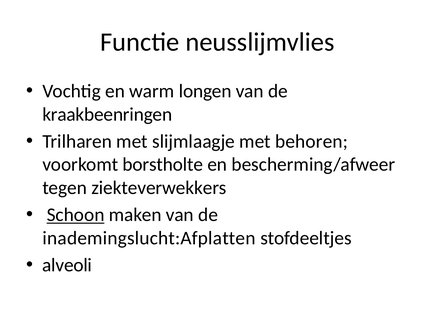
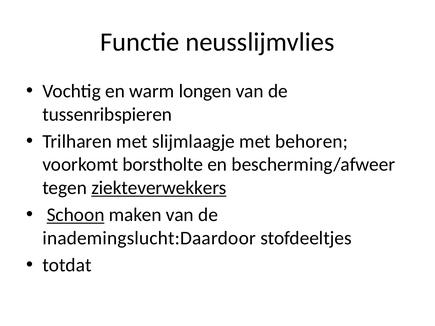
kraakbeenringen: kraakbeenringen -> tussenribspieren
ziekteverwekkers underline: none -> present
inademingslucht:Afplatten: inademingslucht:Afplatten -> inademingslucht:Daardoor
alveoli: alveoli -> totdat
